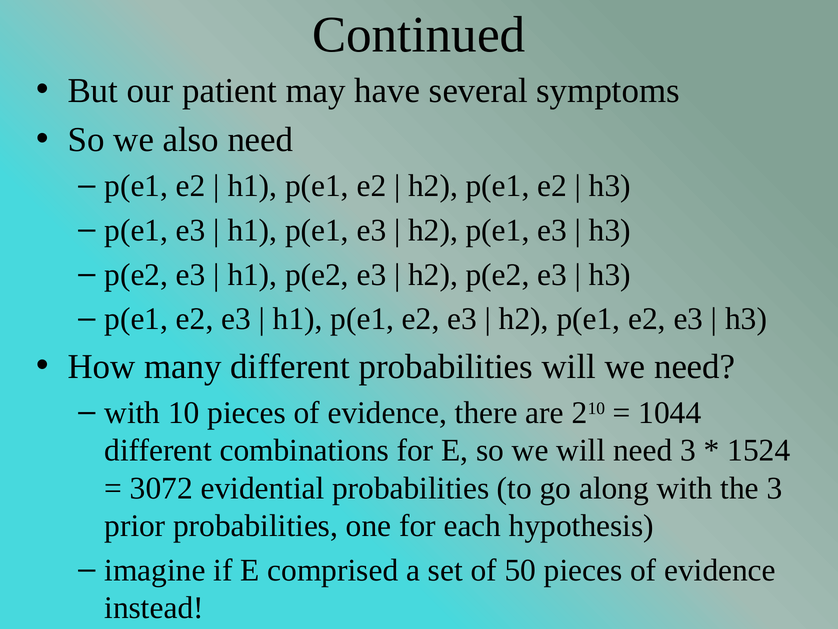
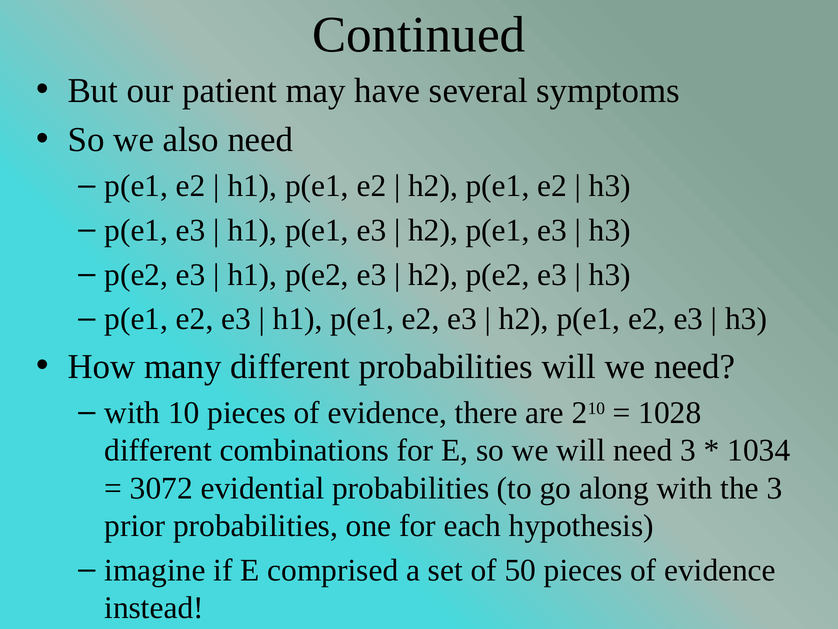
1044: 1044 -> 1028
1524: 1524 -> 1034
